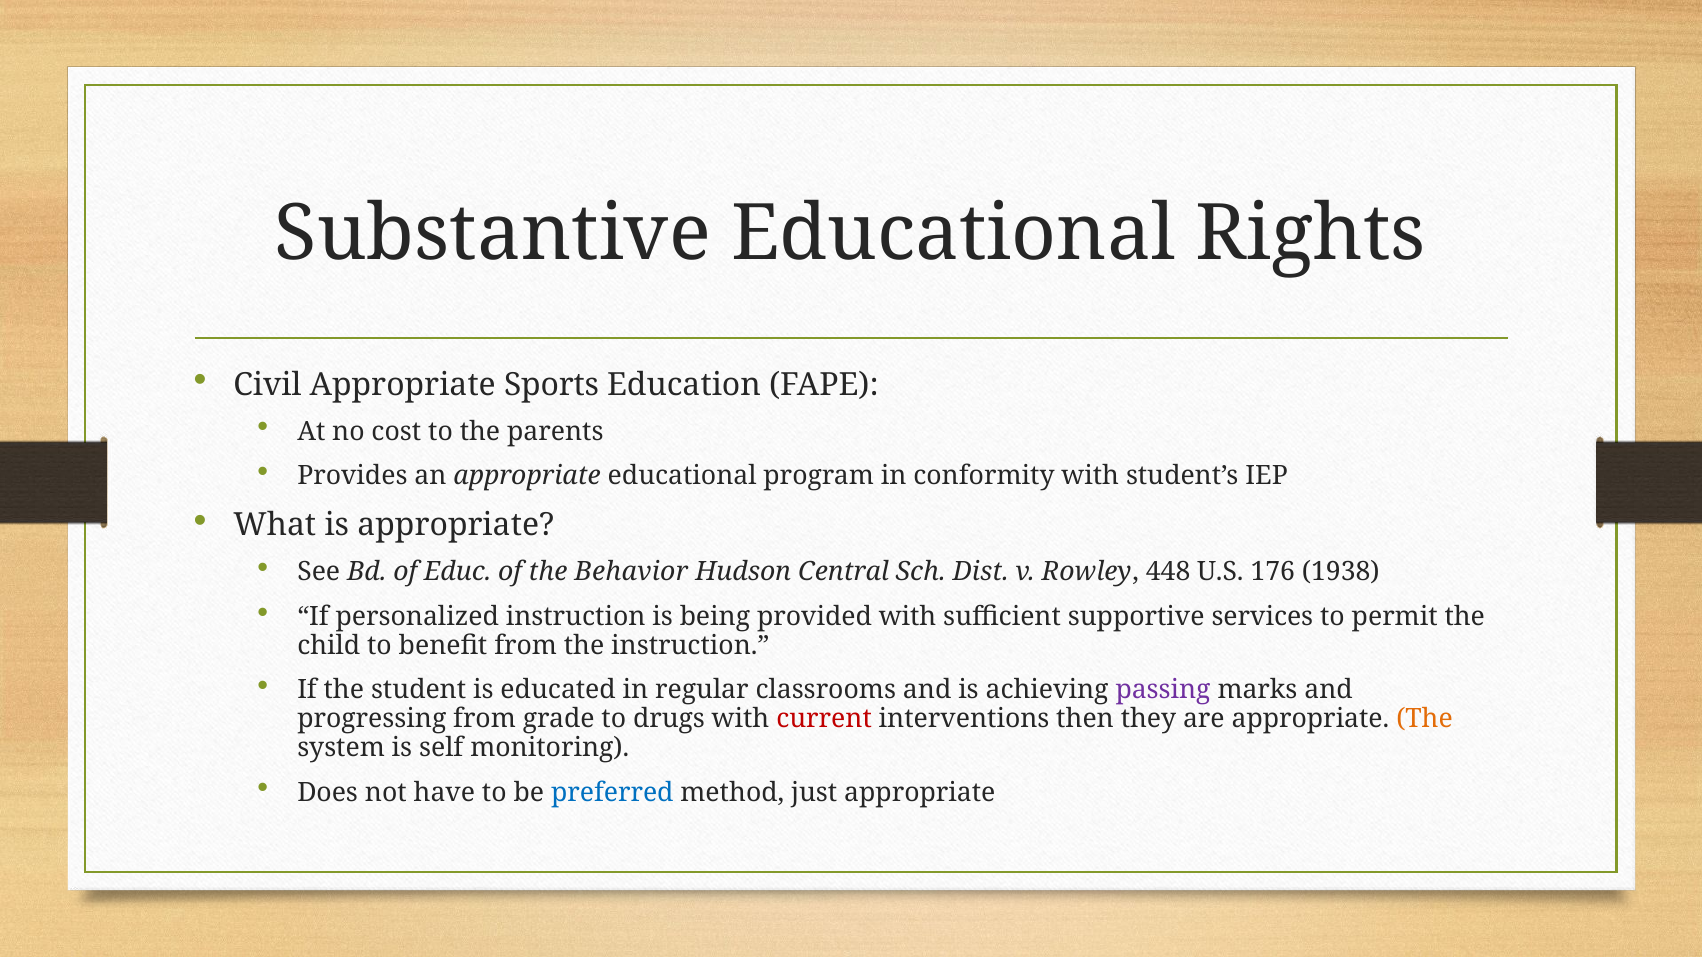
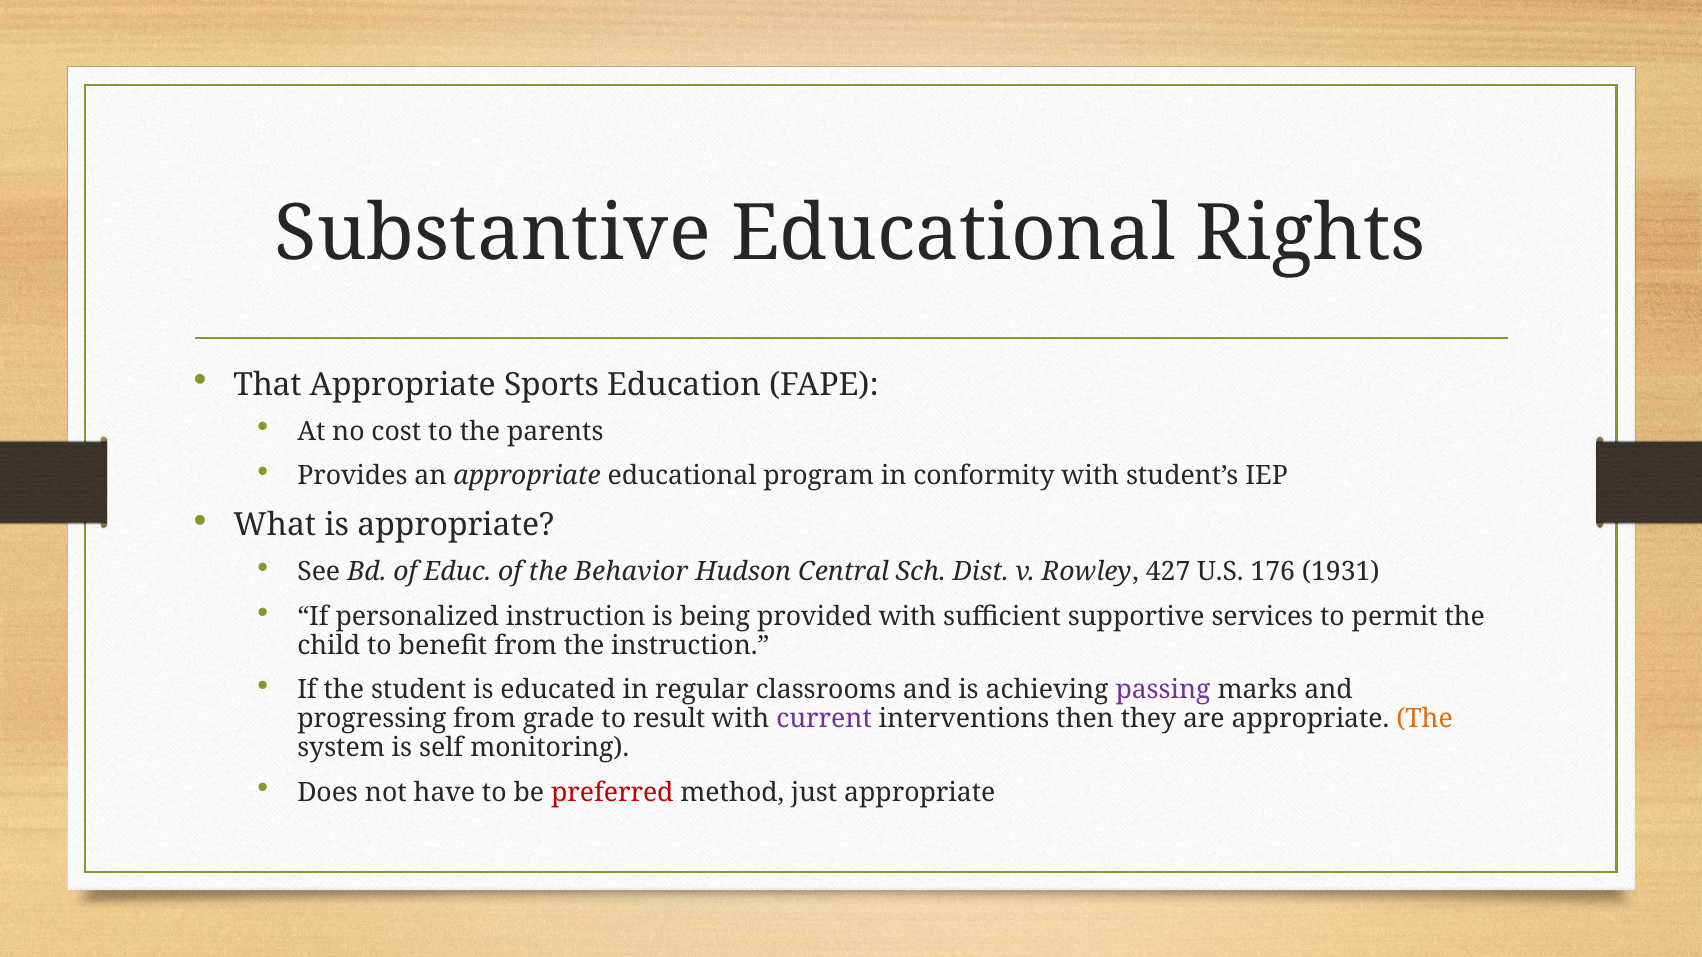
Civil: Civil -> That
448: 448 -> 427
1938: 1938 -> 1931
drugs: drugs -> result
current colour: red -> purple
preferred colour: blue -> red
